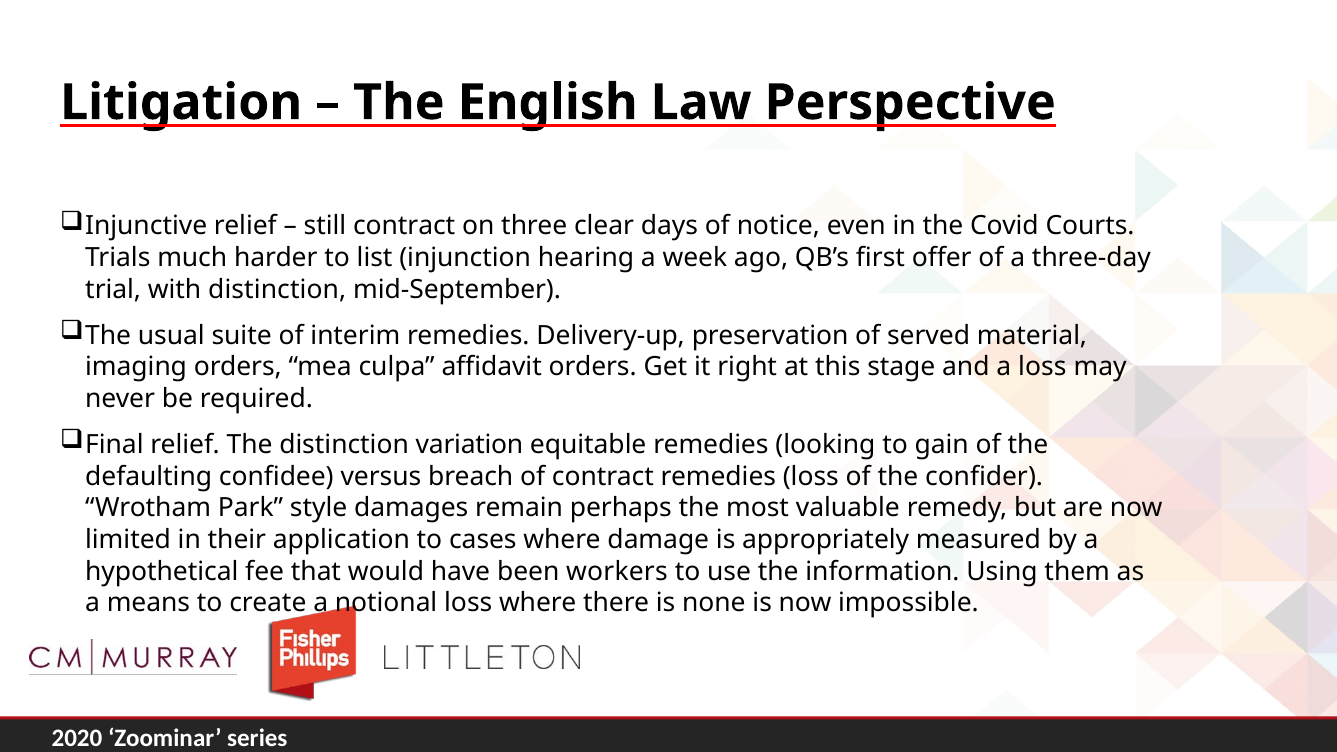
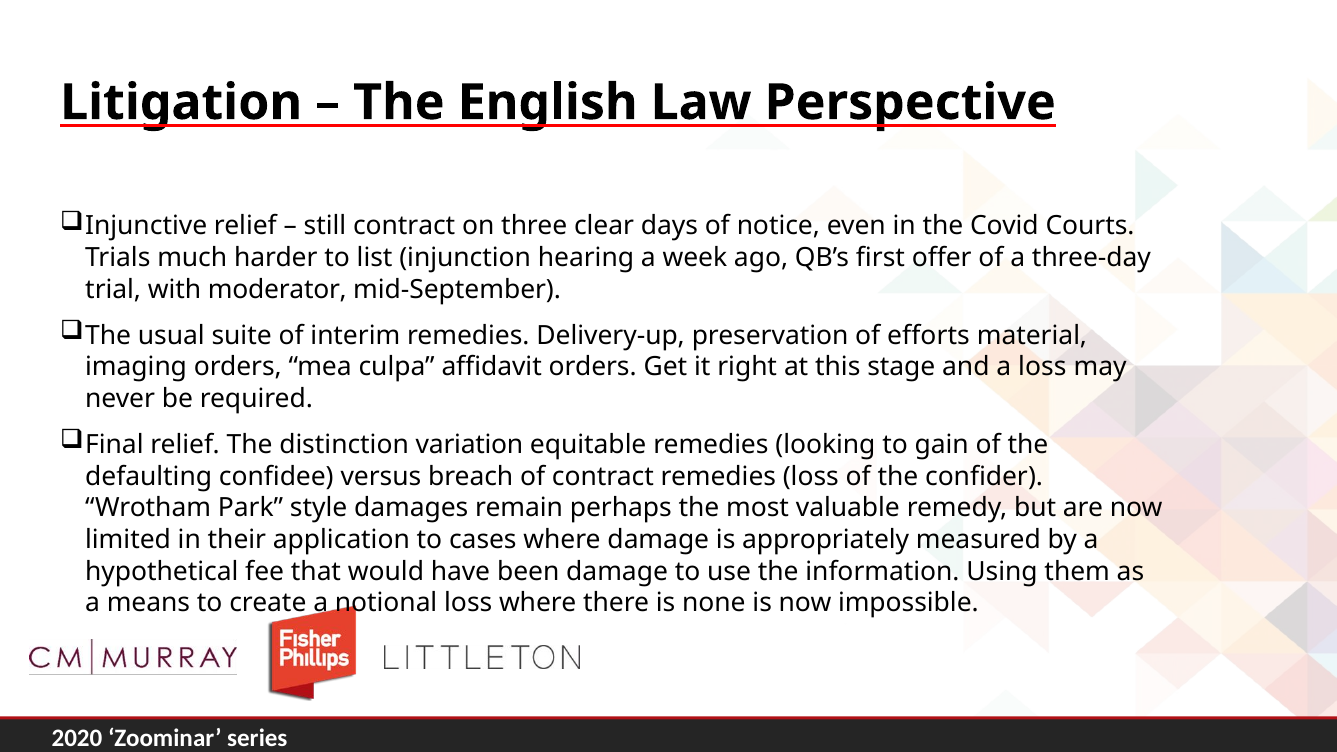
with distinction: distinction -> moderator
served: served -> efforts
been workers: workers -> damage
